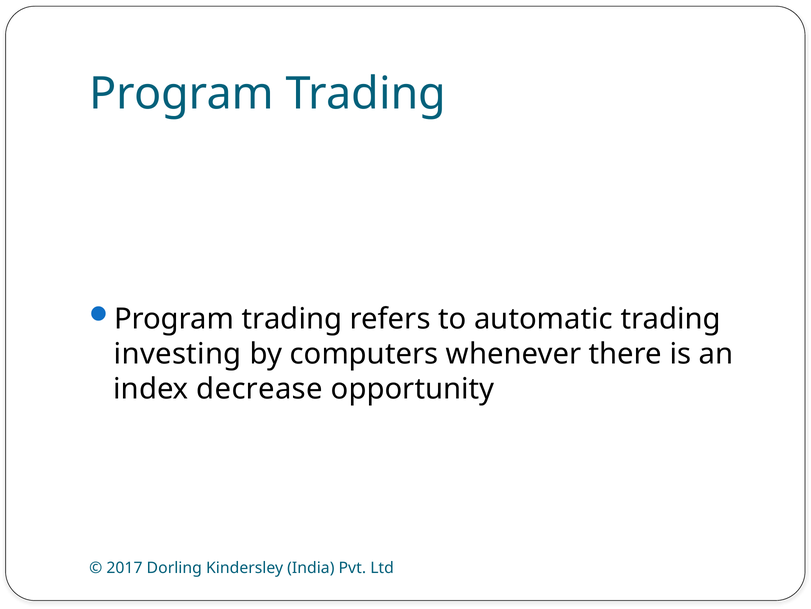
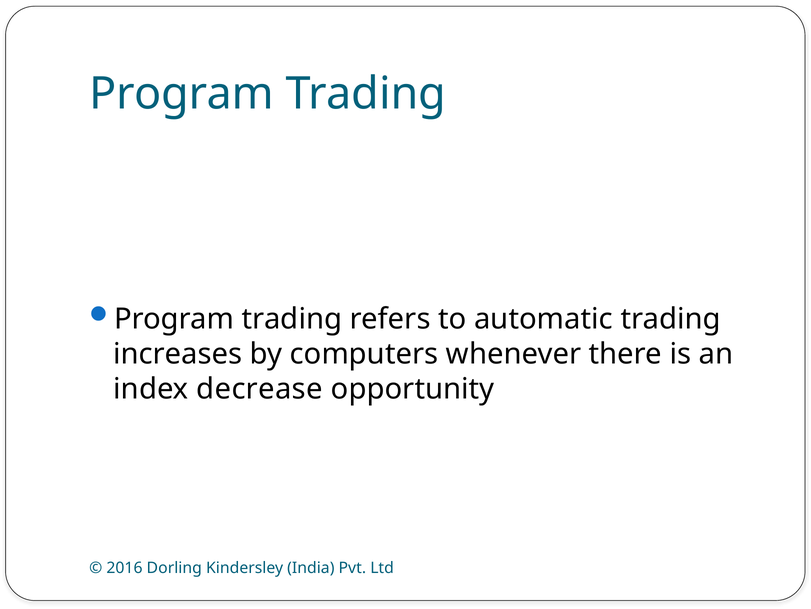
investing: investing -> increases
2017: 2017 -> 2016
